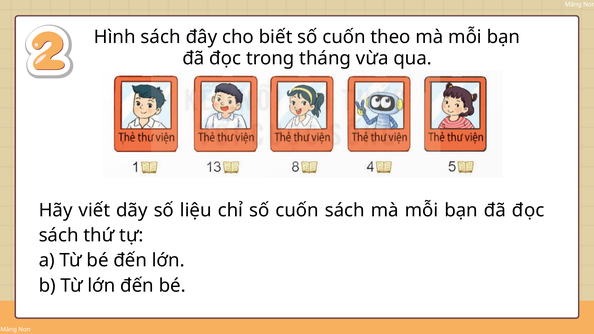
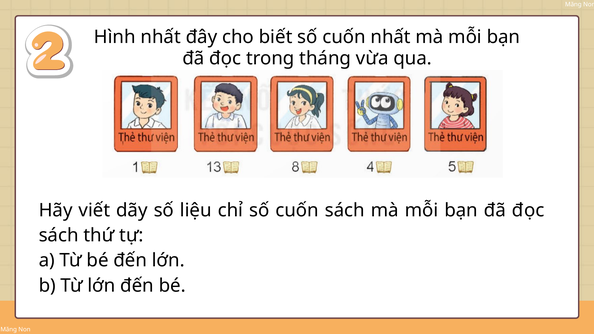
Hình sách: sách -> nhất
cuốn theo: theo -> nhất
